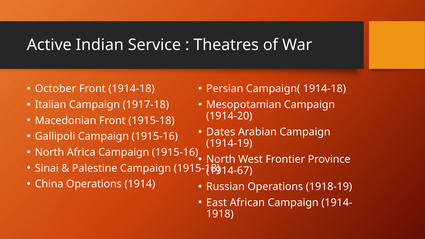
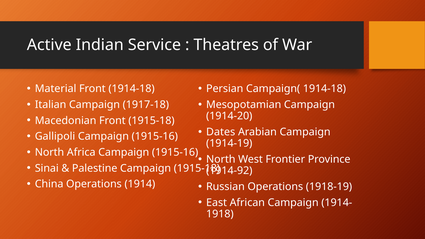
October: October -> Material
1914-67: 1914-67 -> 1914-92
